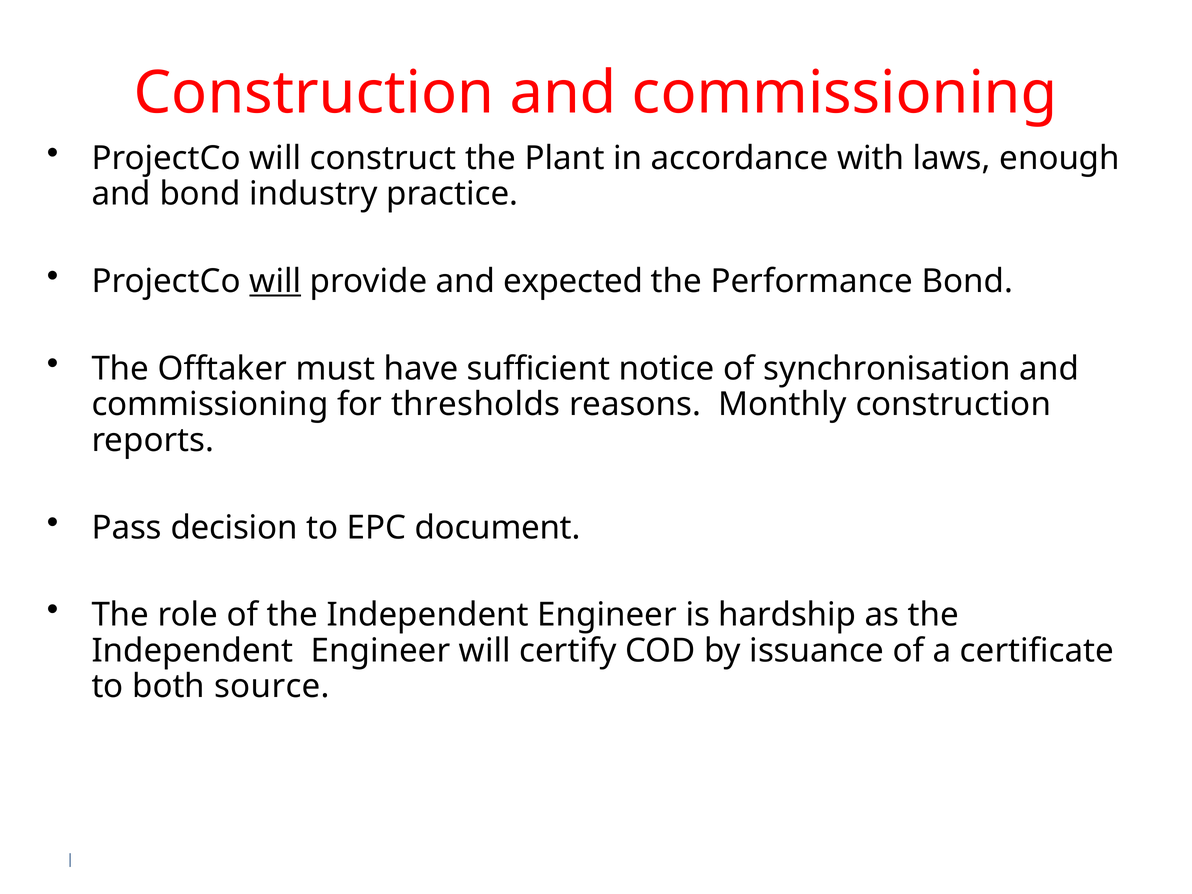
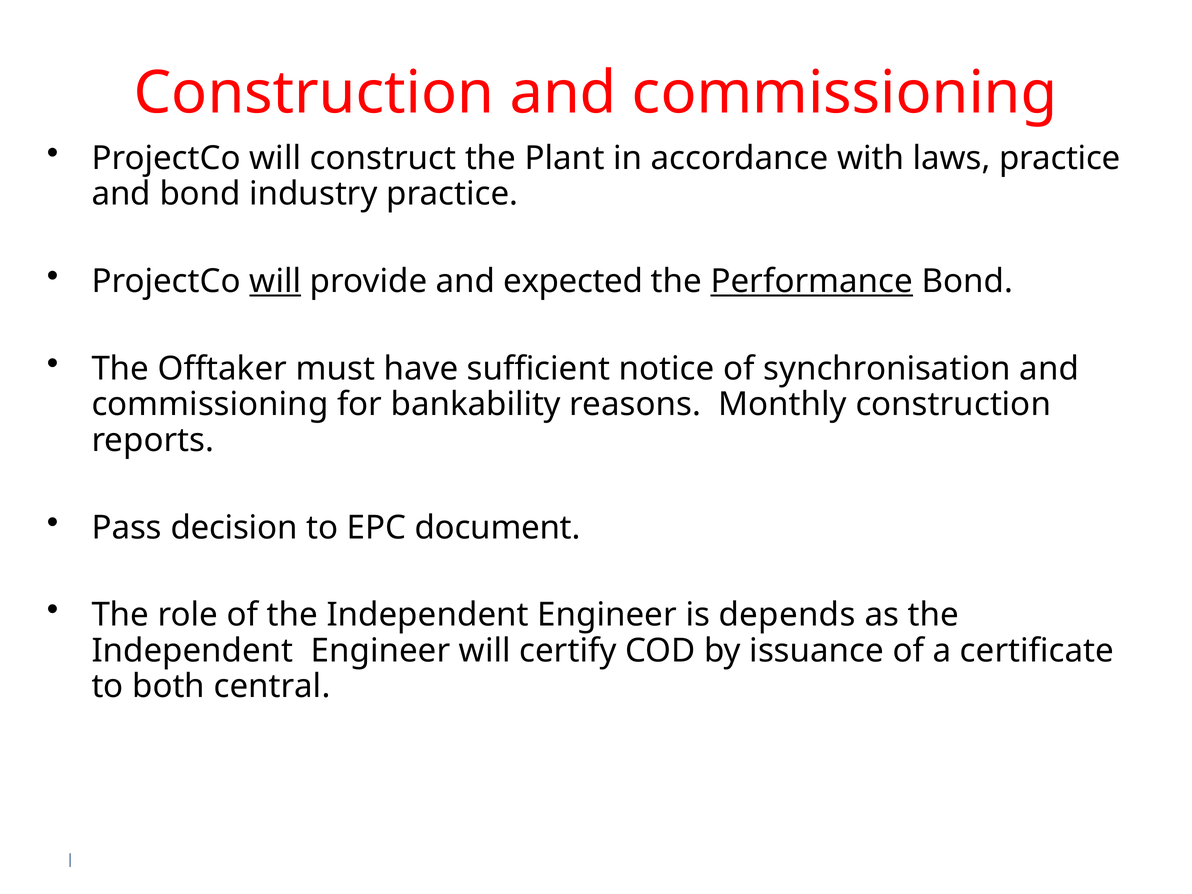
laws enough: enough -> practice
Performance underline: none -> present
thresholds: thresholds -> bankability
hardship: hardship -> depends
source: source -> central
